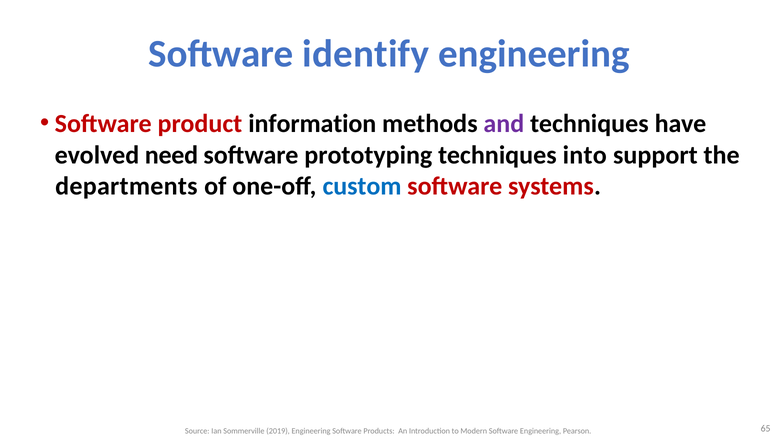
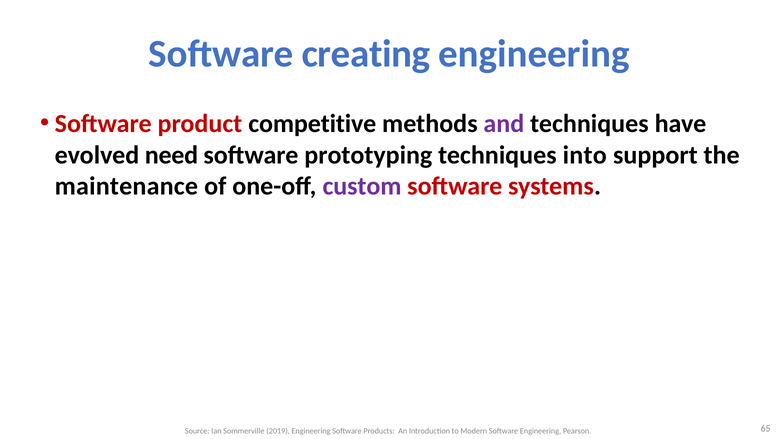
identify: identify -> creating
information: information -> competitive
departments: departments -> maintenance
custom colour: blue -> purple
